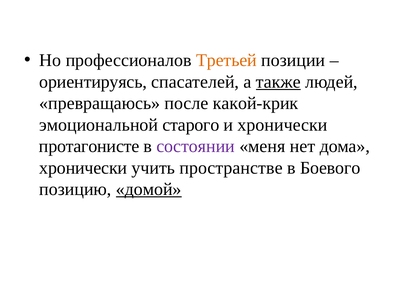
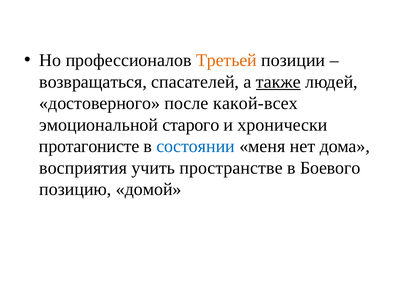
ориентируясь: ориентируясь -> возвращаться
превращаюсь: превращаюсь -> достоверного
какой-крик: какой-крик -> какой-всех
состоянии colour: purple -> blue
хронически at (83, 168): хронически -> восприятия
домой underline: present -> none
